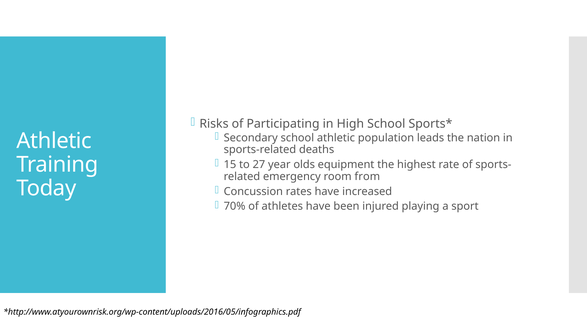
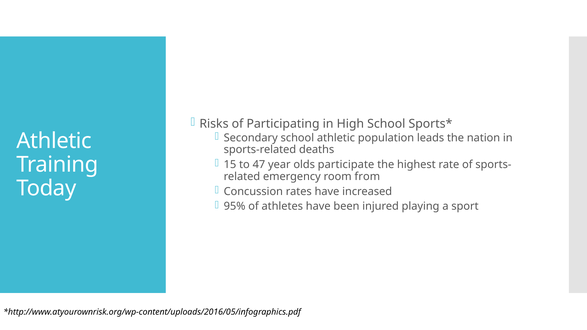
27: 27 -> 47
equipment: equipment -> participate
70%: 70% -> 95%
